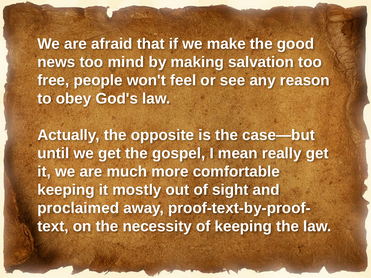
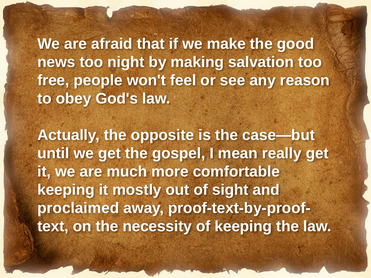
mind: mind -> night
